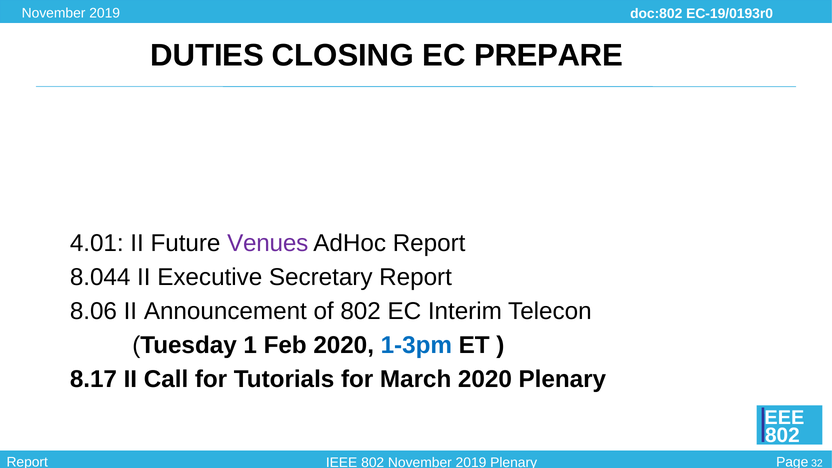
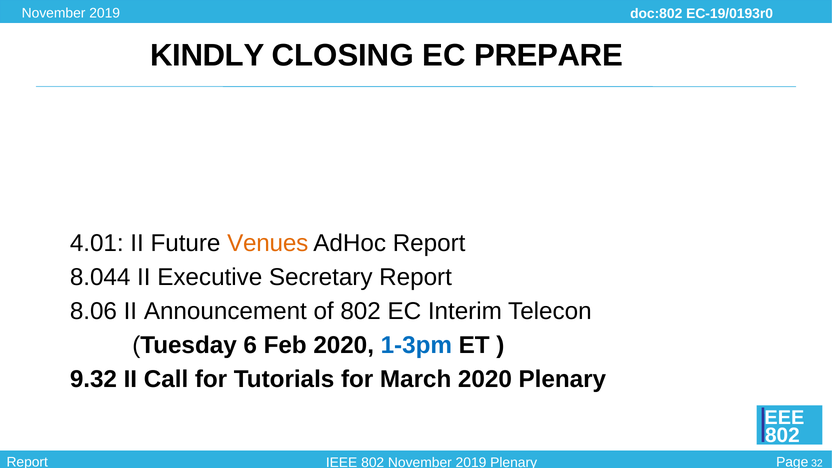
DUTIES: DUTIES -> KINDLY
Venues colour: purple -> orange
1: 1 -> 6
8.17: 8.17 -> 9.32
